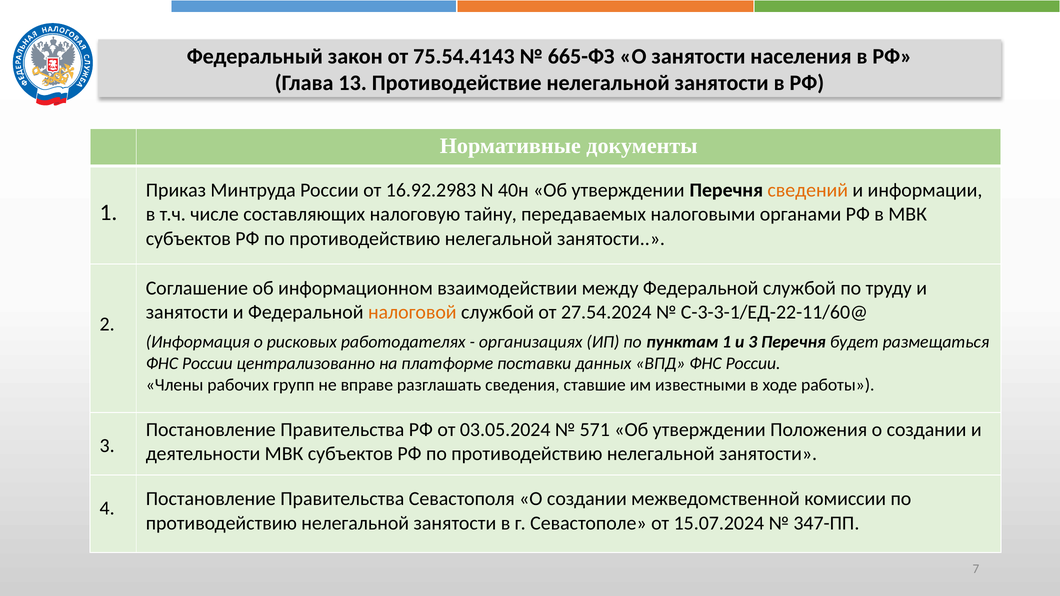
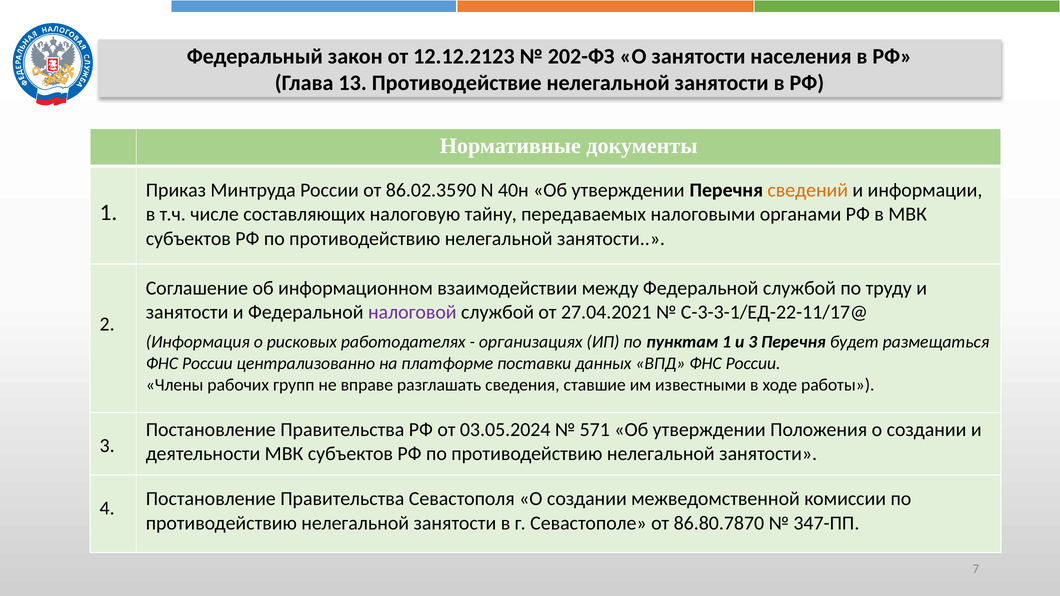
75.54.4143: 75.54.4143 -> 12.12.2123
665-ФЗ: 665-ФЗ -> 202-ФЗ
16.92.2983: 16.92.2983 -> 86.02.3590
налоговой colour: orange -> purple
27.54.2024: 27.54.2024 -> 27.04.2021
С-3-3-1/ЕД-22-11/60@: С-3-3-1/ЕД-22-11/60@ -> С-3-3-1/ЕД-22-11/17@
15.07.2024: 15.07.2024 -> 86.80.7870
